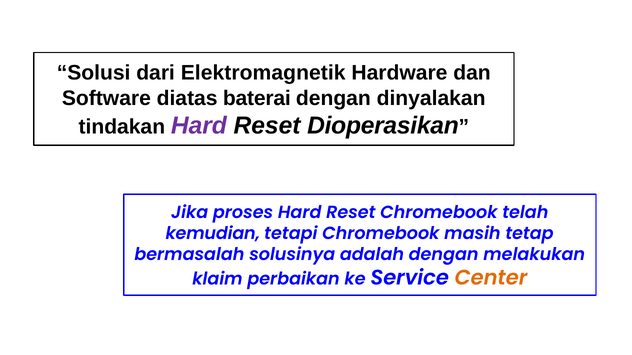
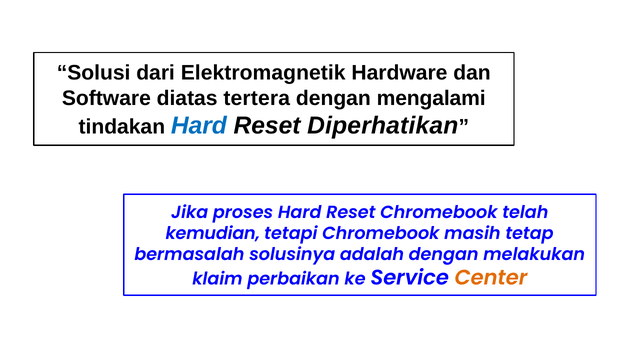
baterai: baterai -> tertera
dinyalakan: dinyalakan -> mengalami
Hard at (199, 126) colour: purple -> blue
Dioperasikan: Dioperasikan -> Diperhatikan
